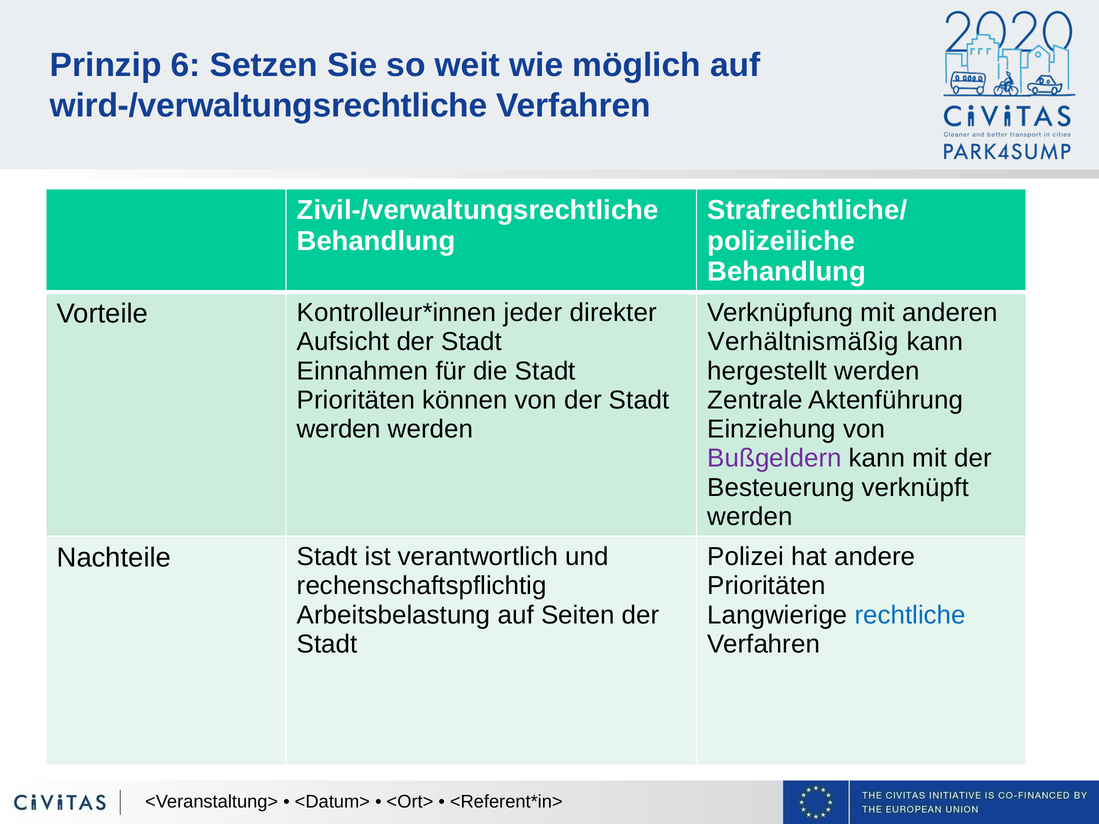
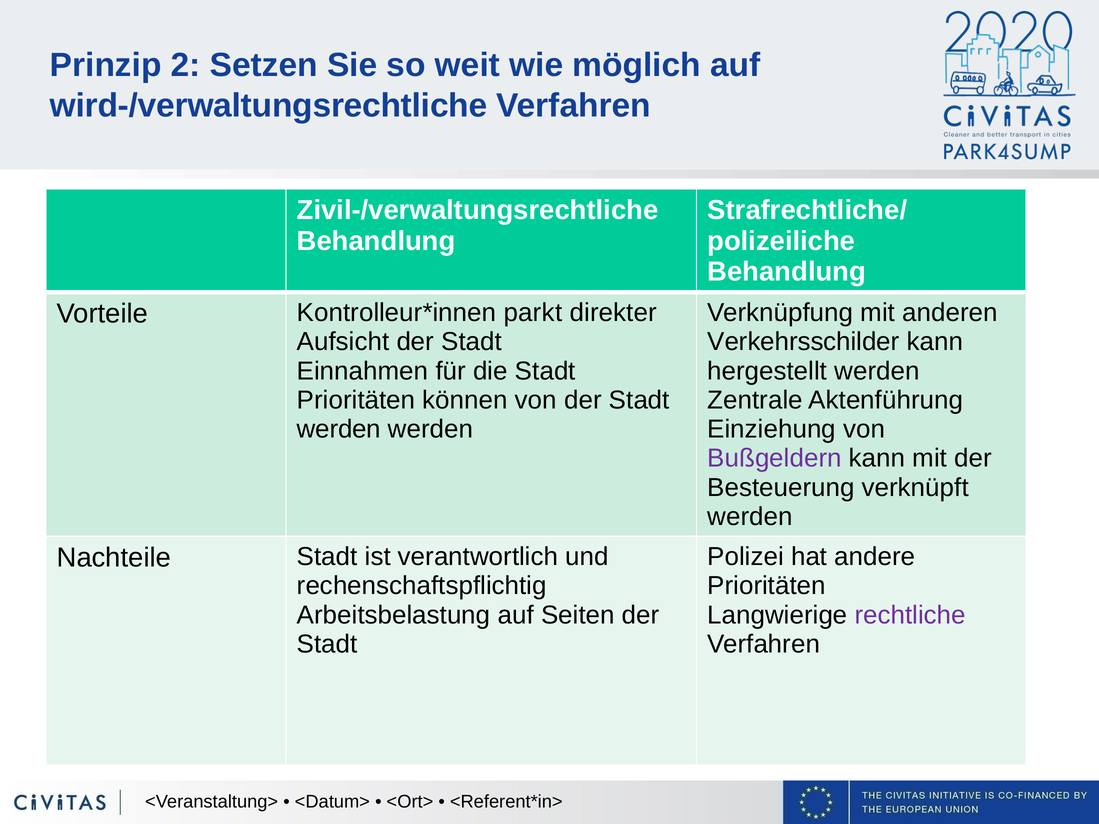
6: 6 -> 2
jeder: jeder -> parkt
Verhältnismäßig: Verhältnismäßig -> Verkehrsschilder
rechtliche colour: blue -> purple
